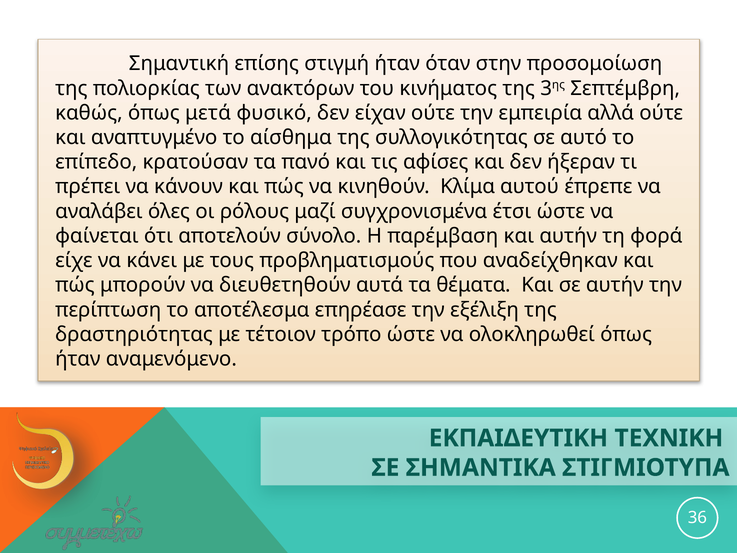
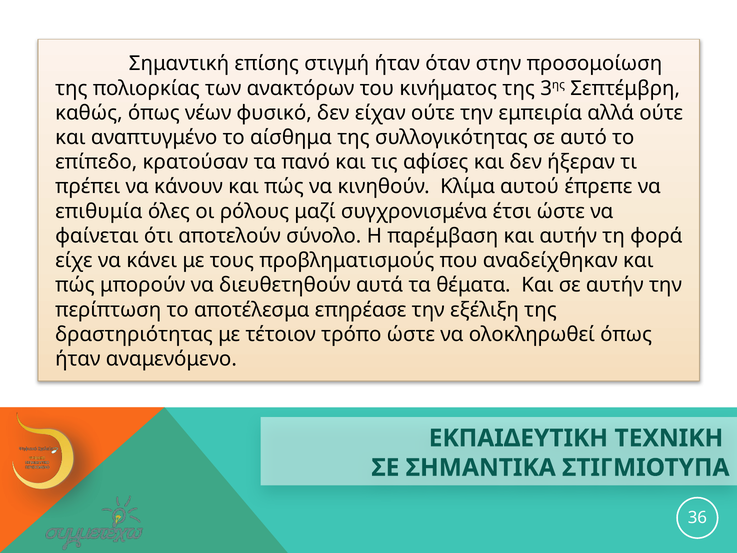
μετά: μετά -> νέων
αναλάβει: αναλάβει -> επιθυμία
